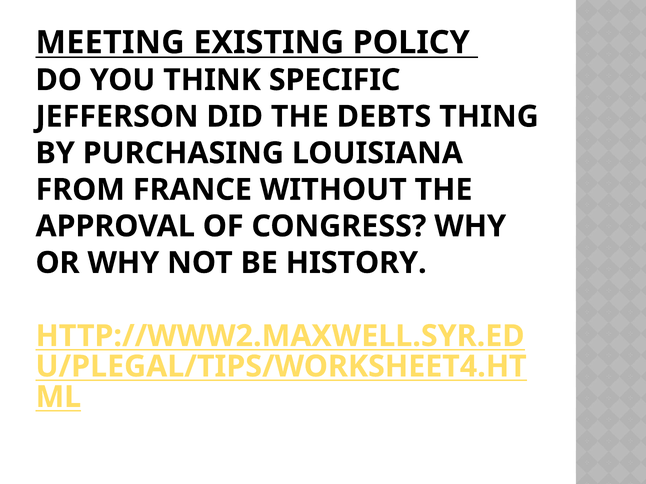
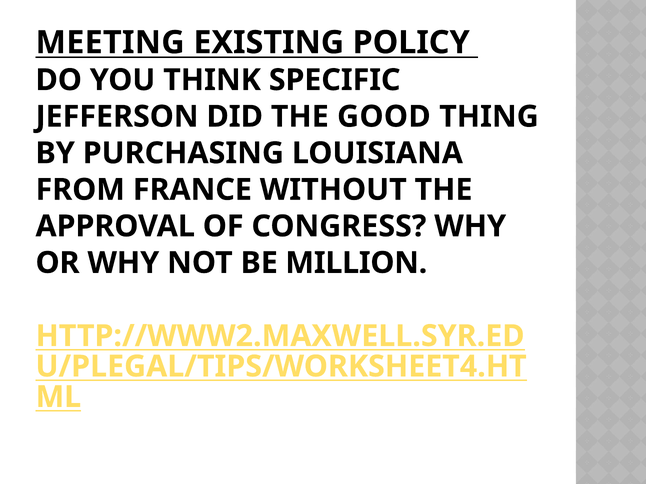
DEBTS: DEBTS -> GOOD
HISTORY: HISTORY -> MILLION
